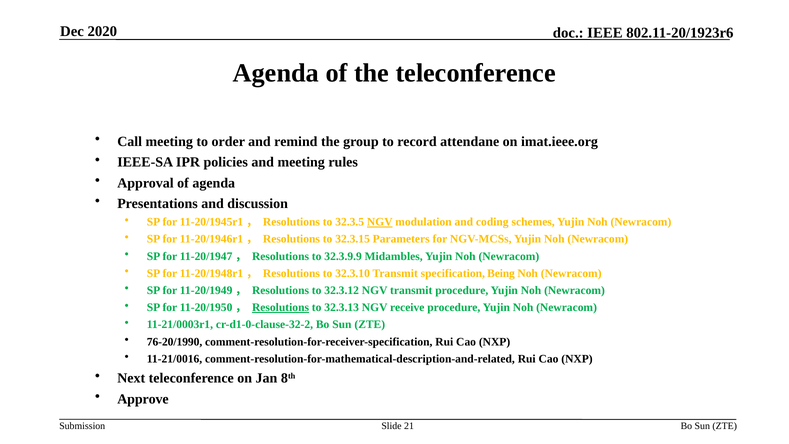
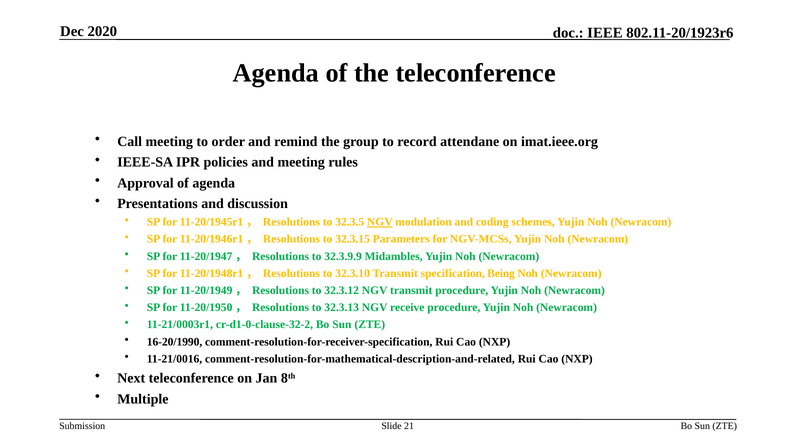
Resolutions at (281, 307) underline: present -> none
76-20/1990: 76-20/1990 -> 16-20/1990
Approve: Approve -> Multiple
